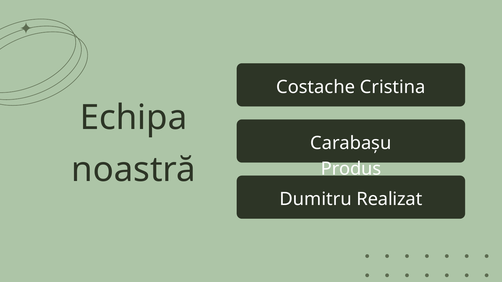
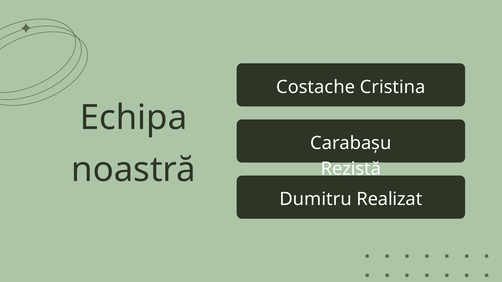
Produs: Produs -> Rezistă
